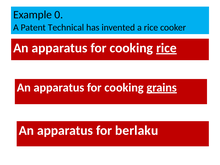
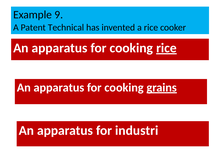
0: 0 -> 9
berlaku: berlaku -> industri
